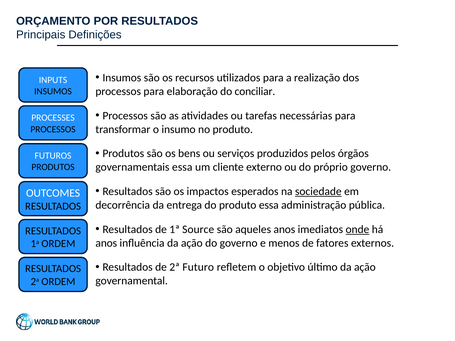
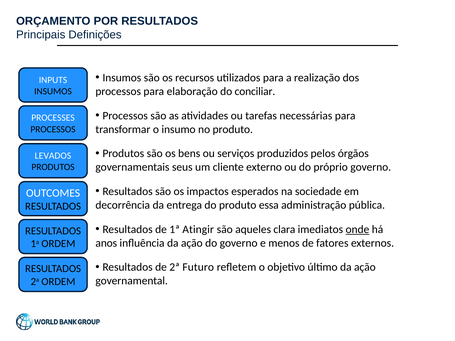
FUTUROS: FUTUROS -> LEVADOS
governamentais essa: essa -> seus
sociedade underline: present -> none
Source: Source -> Atingir
aqueles anos: anos -> clara
